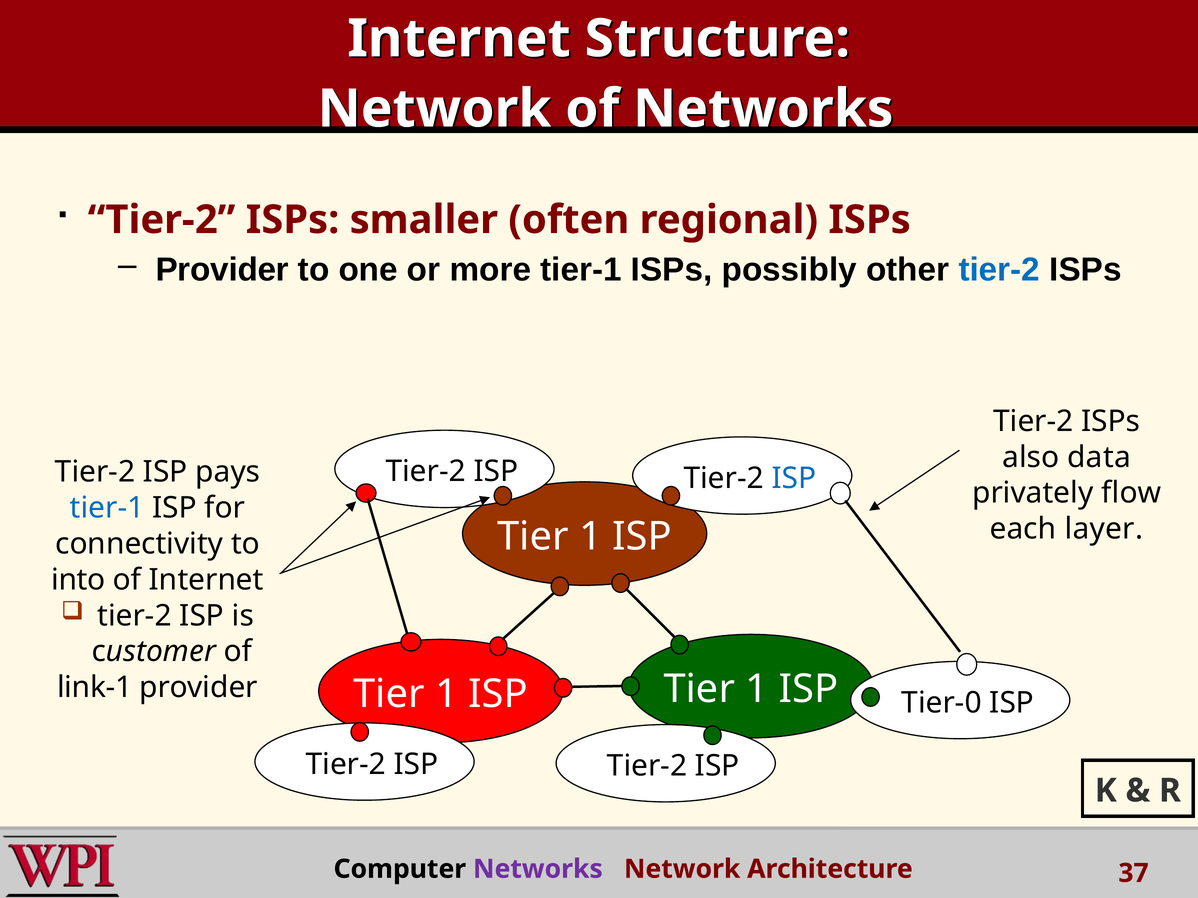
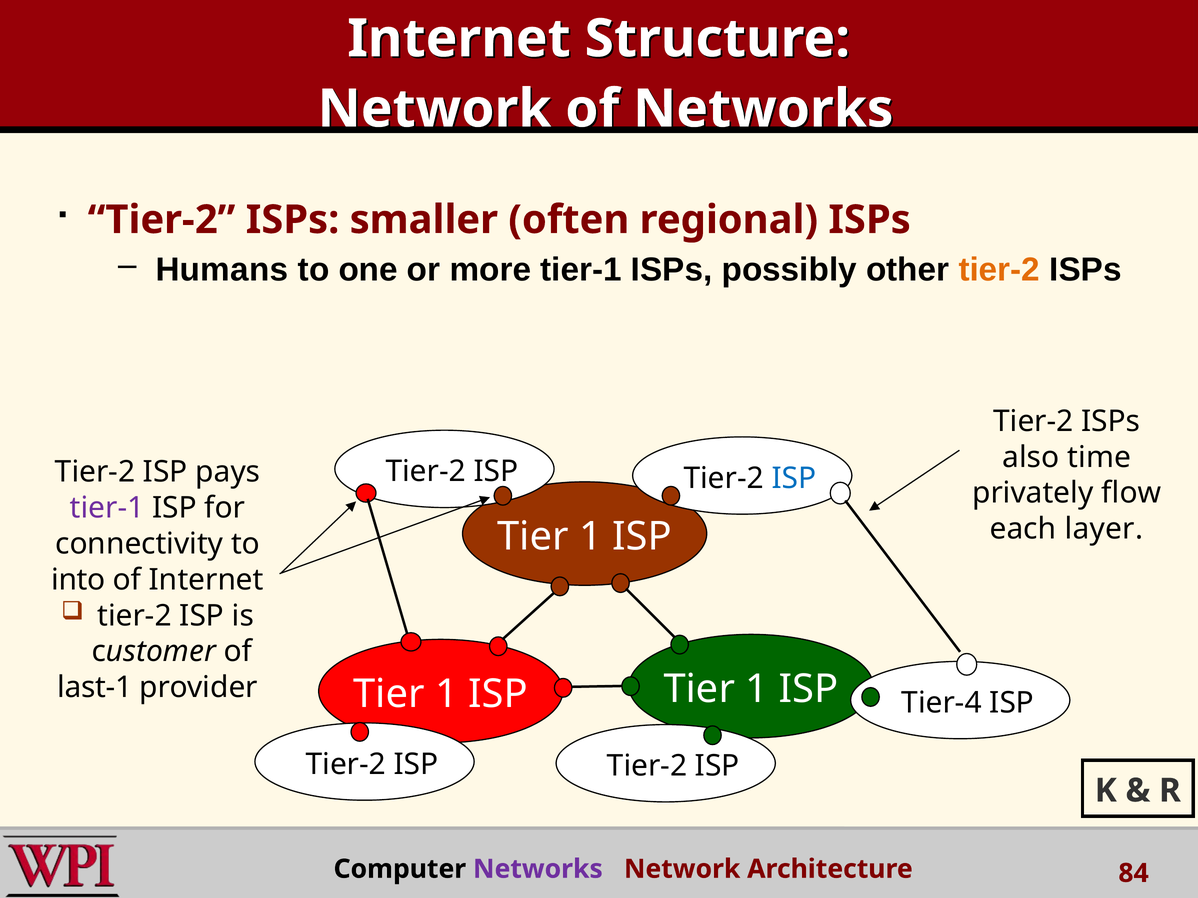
Provider at (222, 270): Provider -> Humans
tier-2 at (999, 270) colour: blue -> orange
data: data -> time
tier-1 at (107, 508) colour: blue -> purple
link-1: link-1 -> last-1
Tier-0: Tier-0 -> Tier-4
37: 37 -> 84
